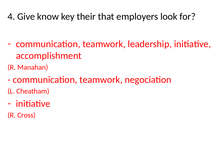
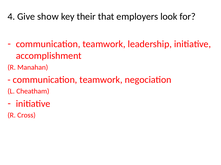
know: know -> show
